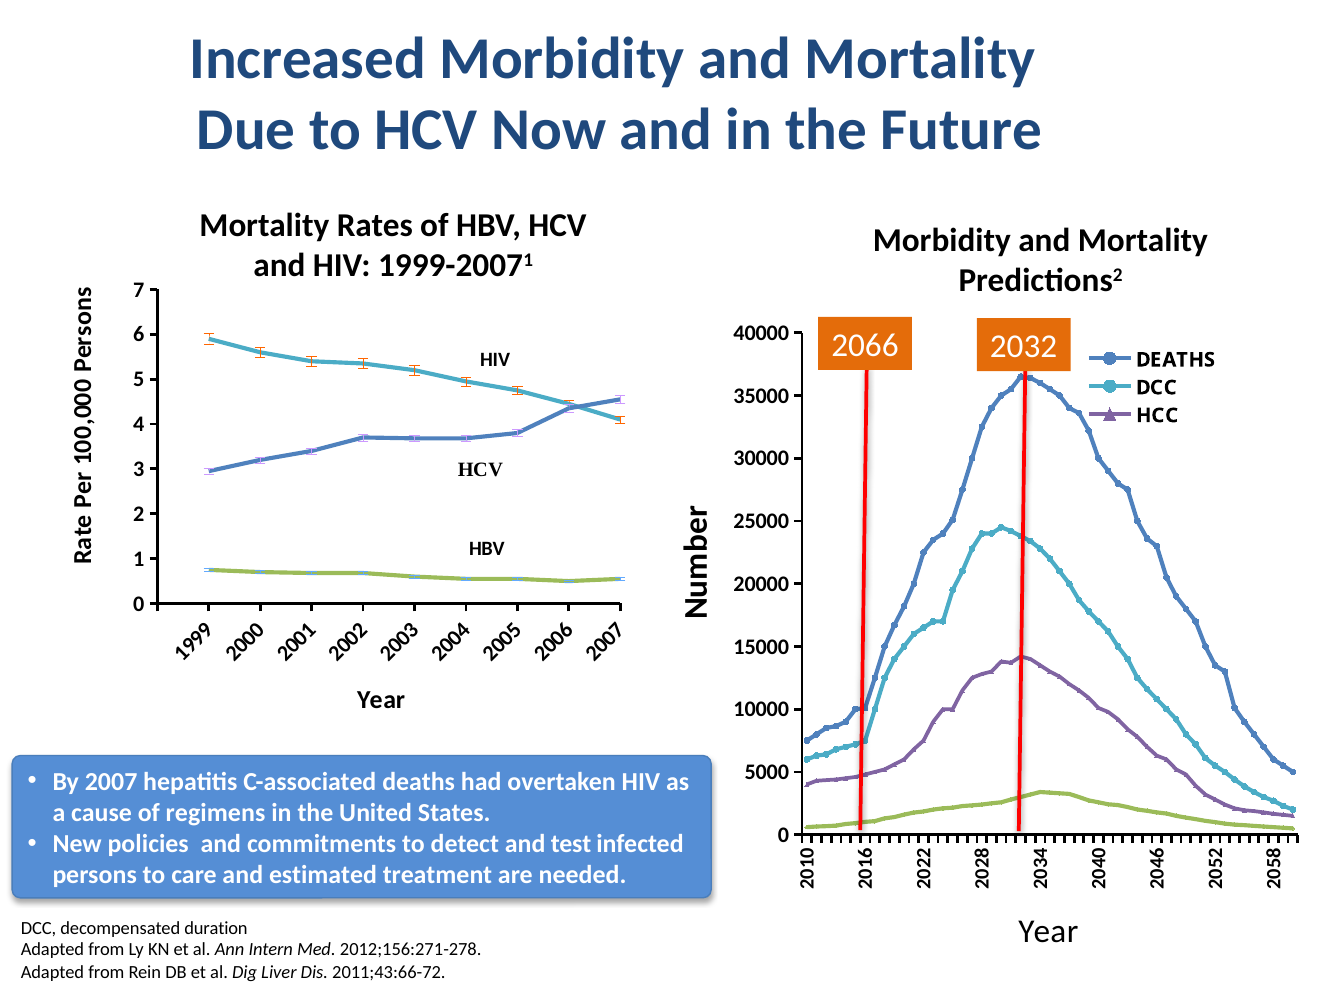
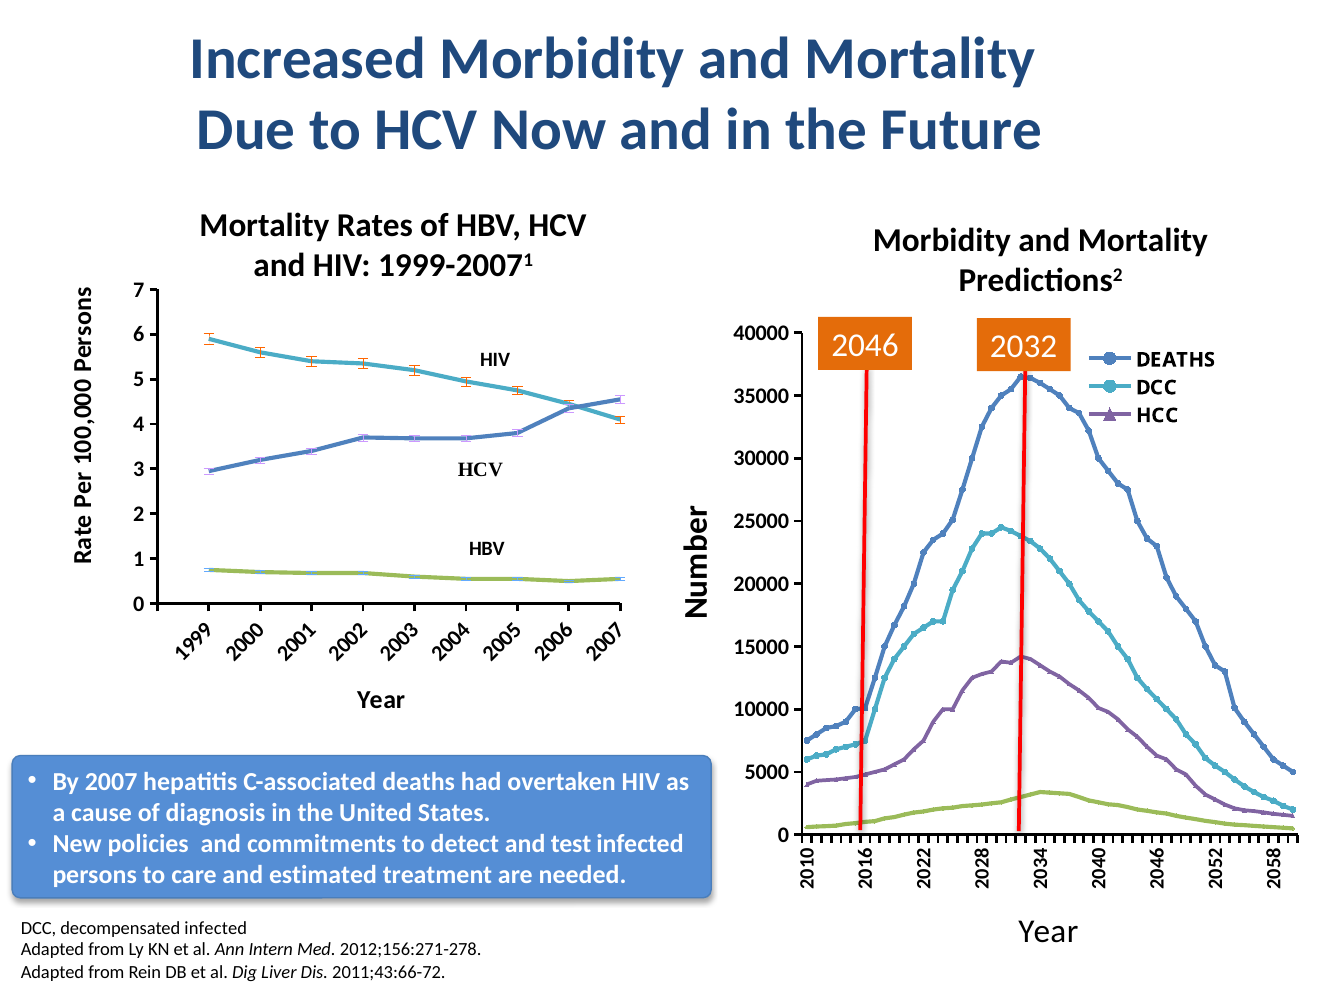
2066: 2066 -> 2046
regimens: regimens -> diagnosis
decompensated duration: duration -> infected
